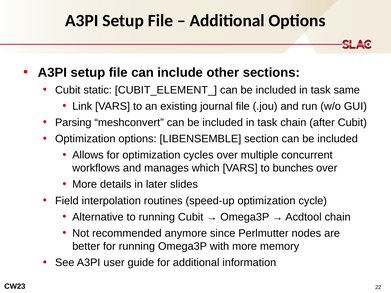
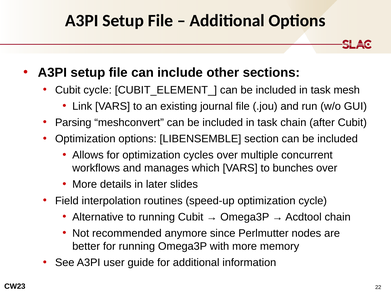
Cubit static: static -> cycle
same: same -> mesh
